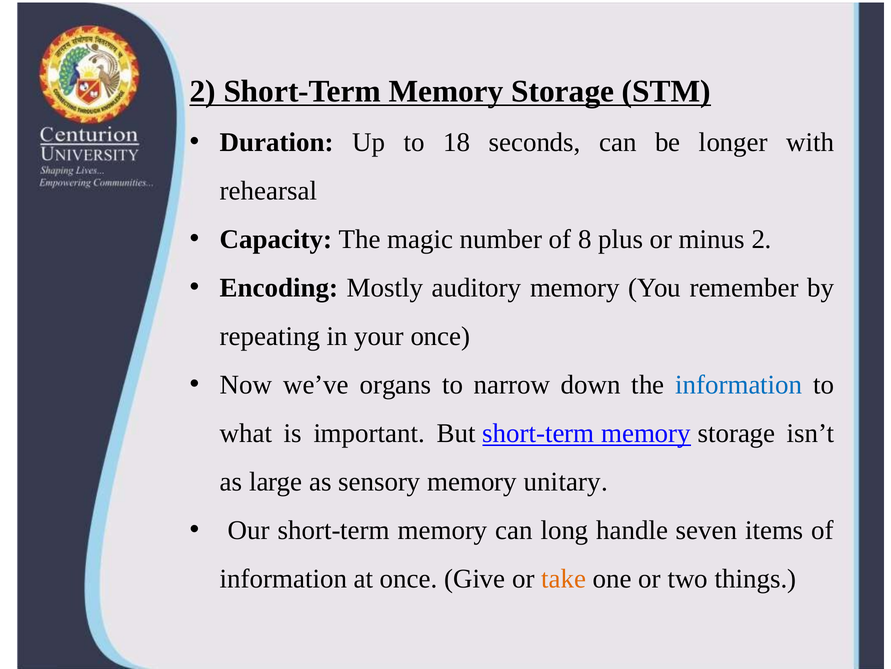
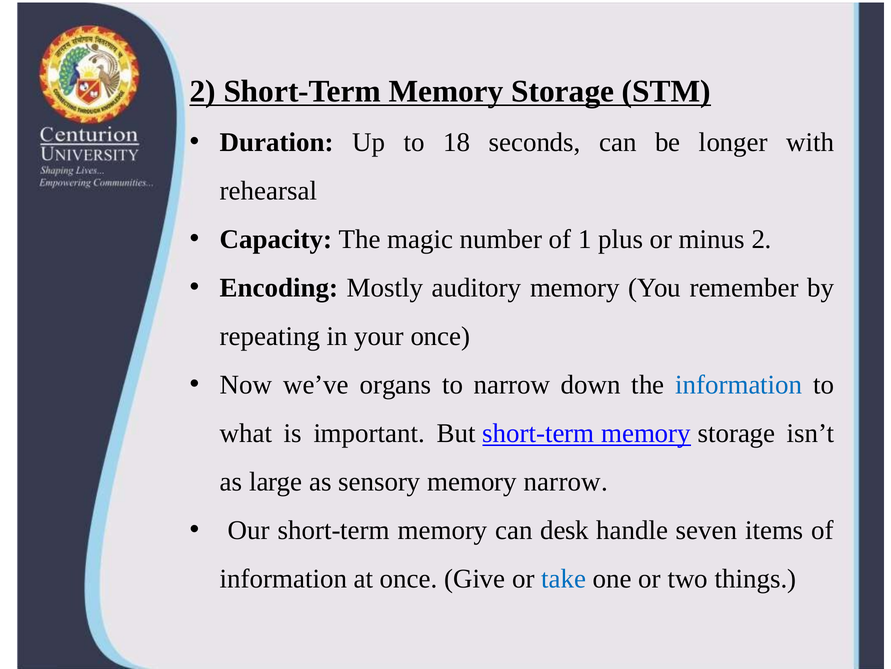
8: 8 -> 1
memory unitary: unitary -> narrow
long: long -> desk
take colour: orange -> blue
